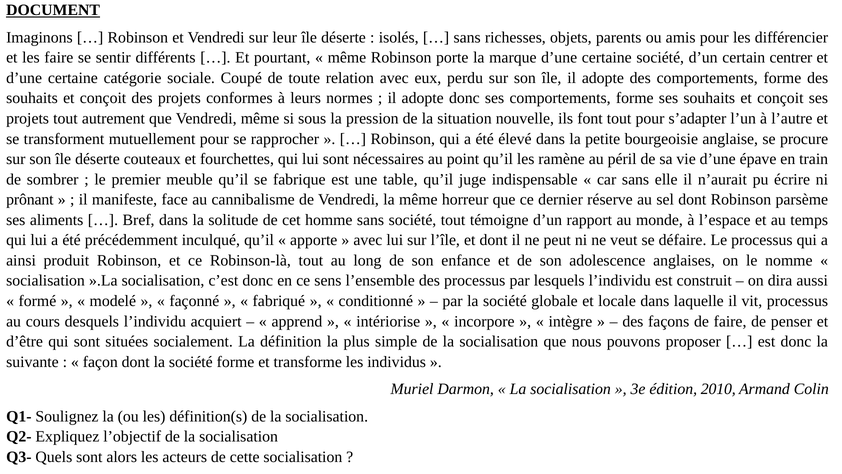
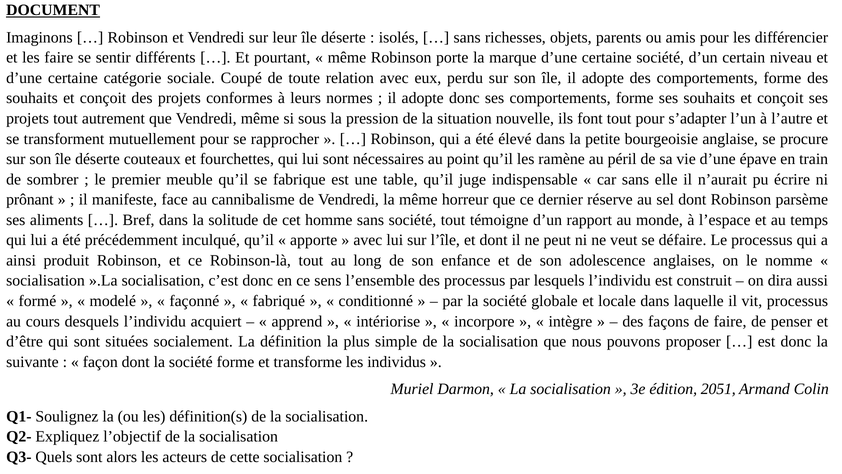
centrer: centrer -> niveau
2010: 2010 -> 2051
